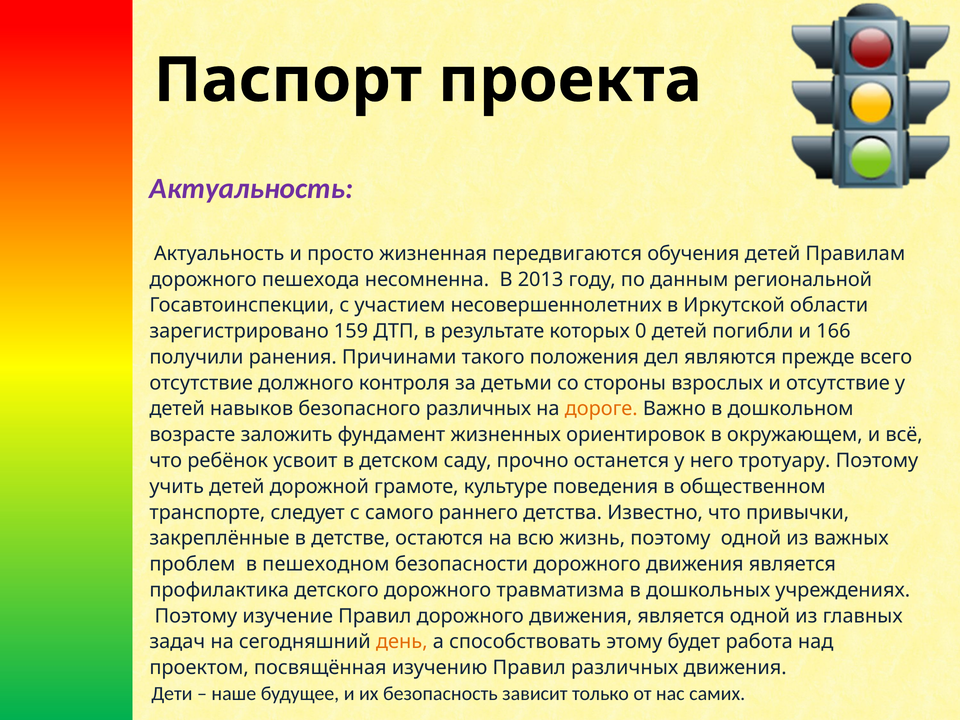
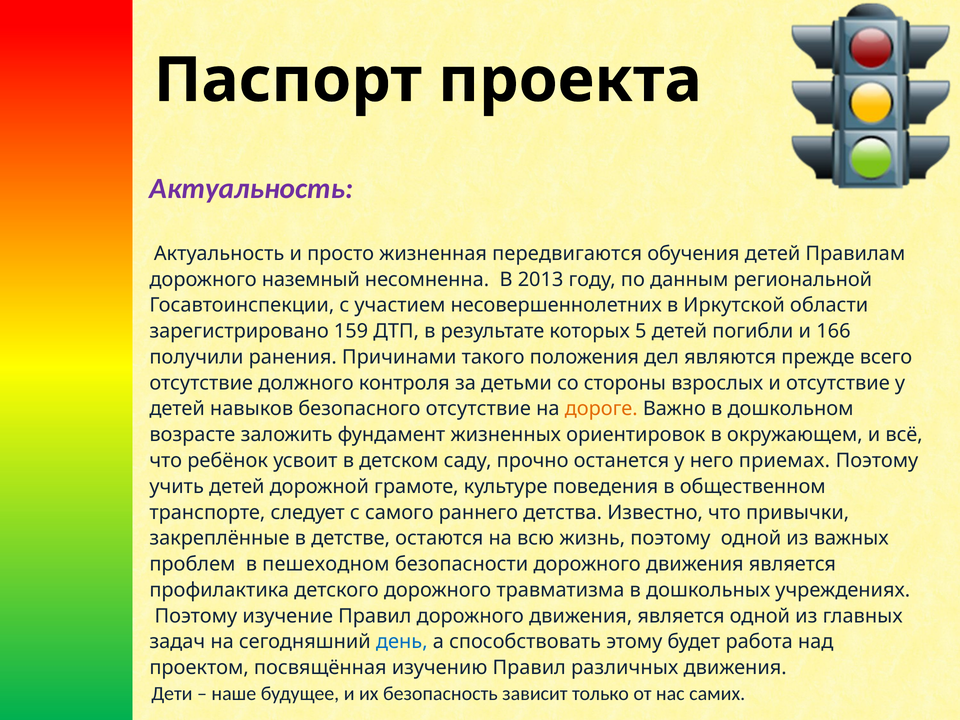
пешехода: пешехода -> наземный
0: 0 -> 5
безопасного различных: различных -> отсутствие
тротуару: тротуару -> приемах
день colour: orange -> blue
